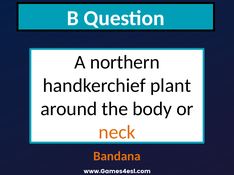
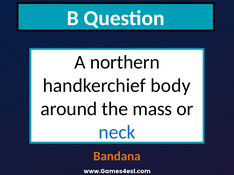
plant: plant -> body
body: body -> mass
neck colour: orange -> blue
